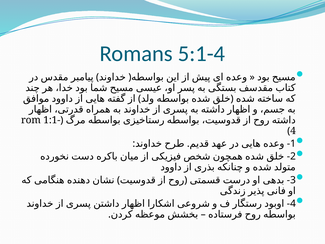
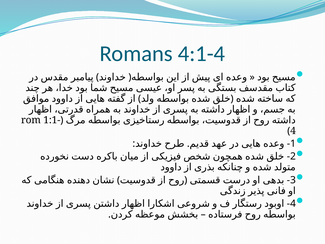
5:1-4: 5:1-4 -> 4:1-4
